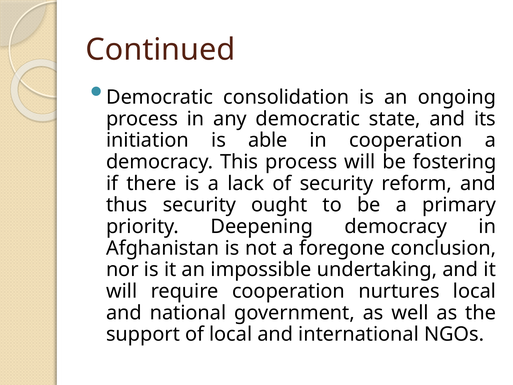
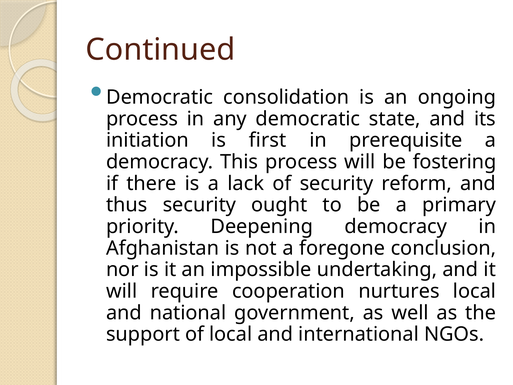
able: able -> first
in cooperation: cooperation -> prerequisite
